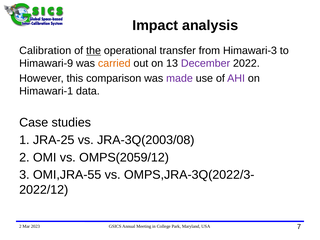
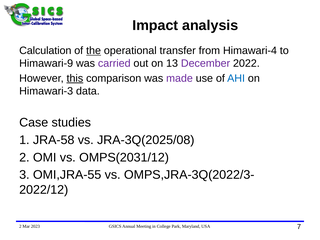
Calibration: Calibration -> Calculation
Himawari-3: Himawari-3 -> Himawari-4
carried colour: orange -> purple
this underline: none -> present
AHI colour: purple -> blue
Himawari-1: Himawari-1 -> Himawari-3
JRA-25: JRA-25 -> JRA-58
JRA-3Q(2003/08: JRA-3Q(2003/08 -> JRA-3Q(2025/08
OMPS(2059/12: OMPS(2059/12 -> OMPS(2031/12
